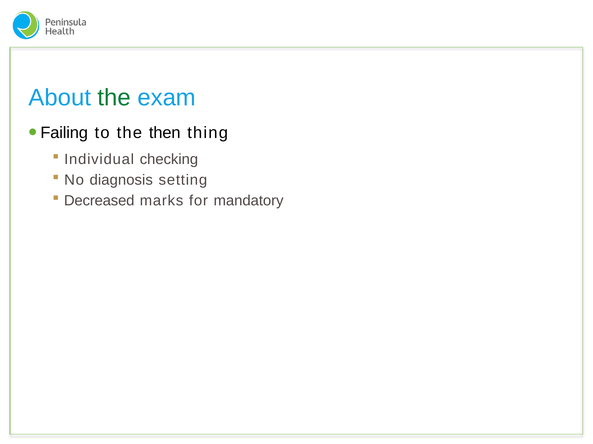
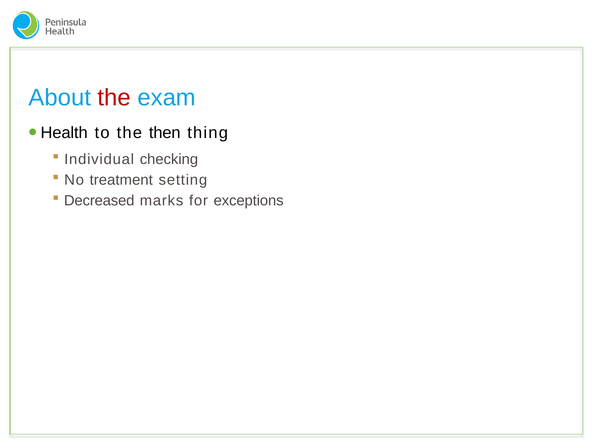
the at (114, 98) colour: green -> red
Failing: Failing -> Health
diagnosis: diagnosis -> treatment
mandatory: mandatory -> exceptions
